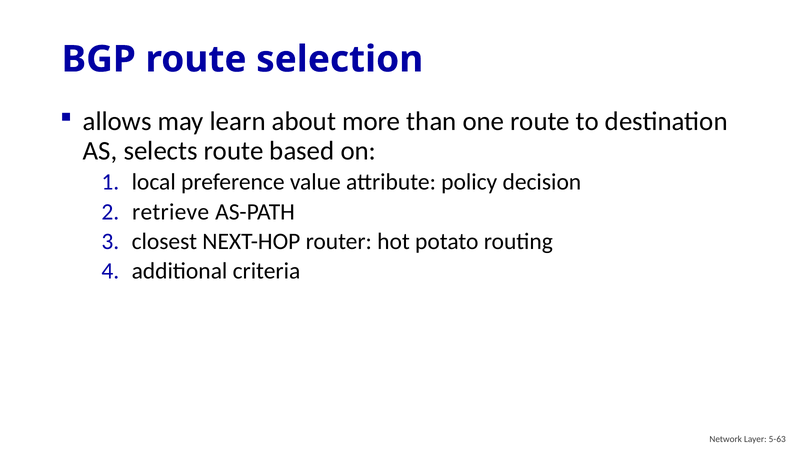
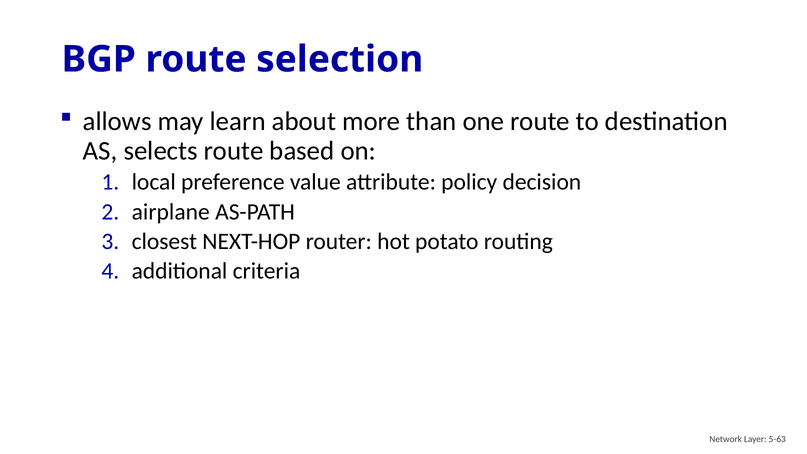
retrieve: retrieve -> airplane
